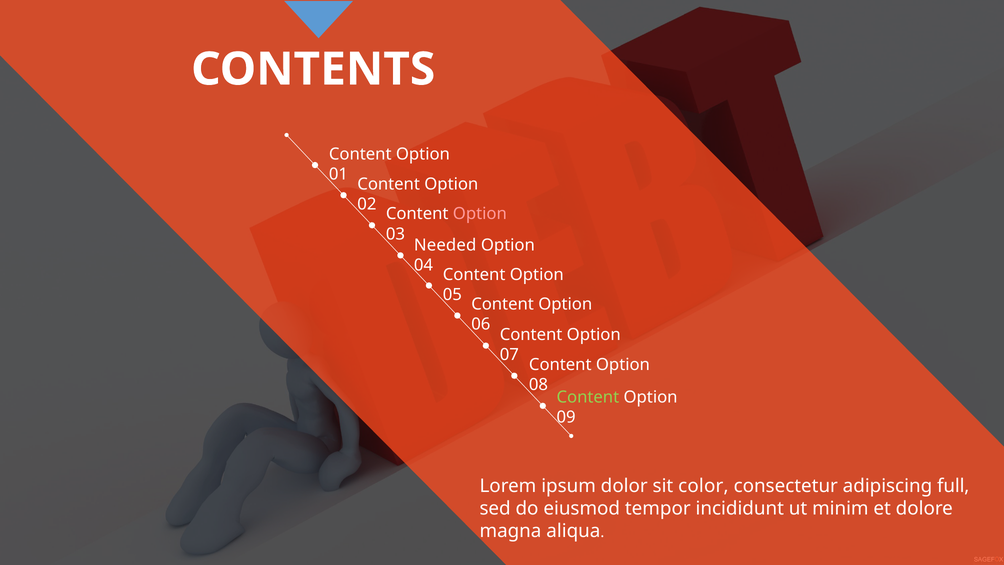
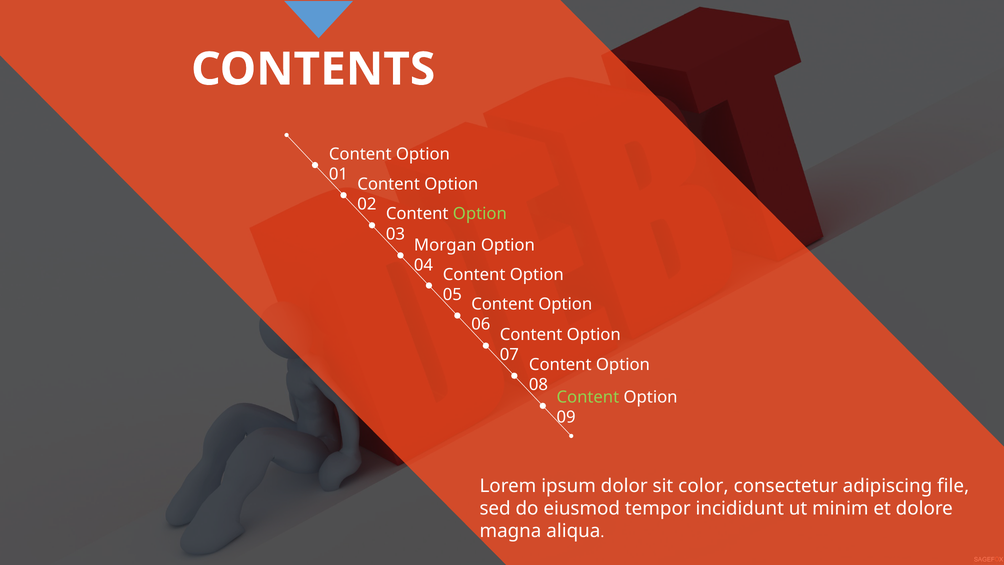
Option at (480, 214) colour: pink -> light green
Needed: Needed -> Morgan
full: full -> file
